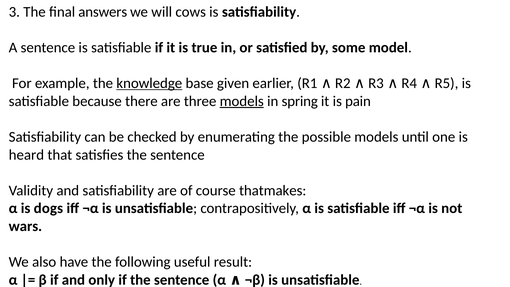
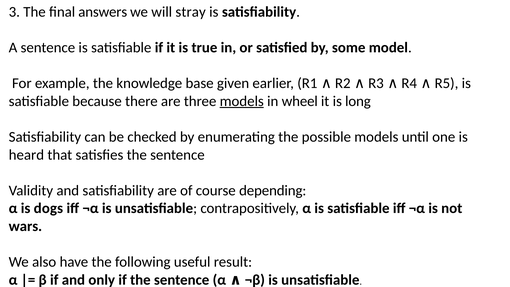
cows: cows -> stray
knowledge underline: present -> none
spring: spring -> wheel
pain: pain -> long
thatmakes: thatmakes -> depending
